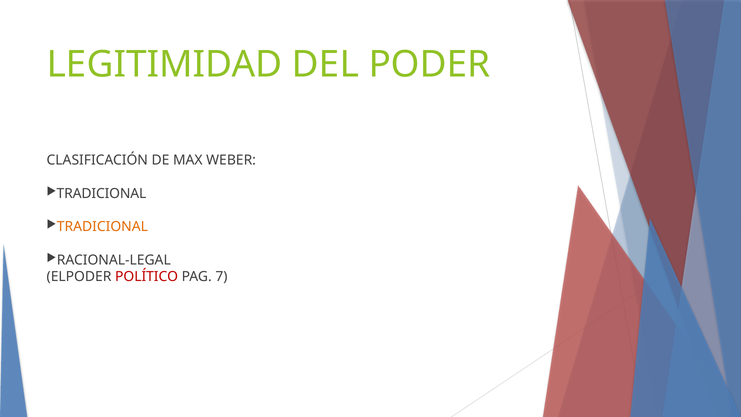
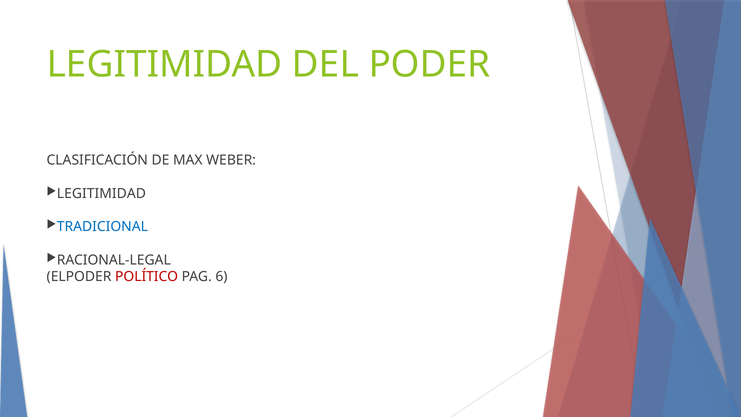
TRADICIONAL at (101, 193): TRADICIONAL -> LEGITIMIDAD
TRADICIONAL at (102, 227) colour: orange -> blue
7: 7 -> 6
